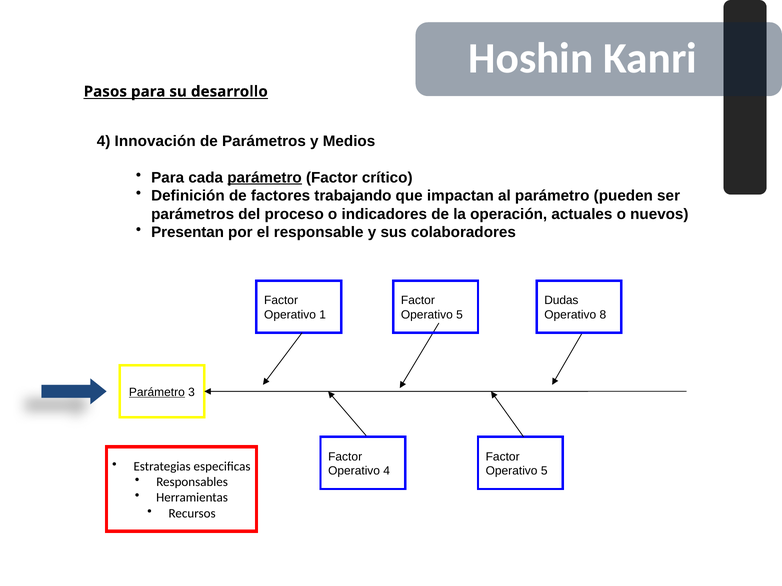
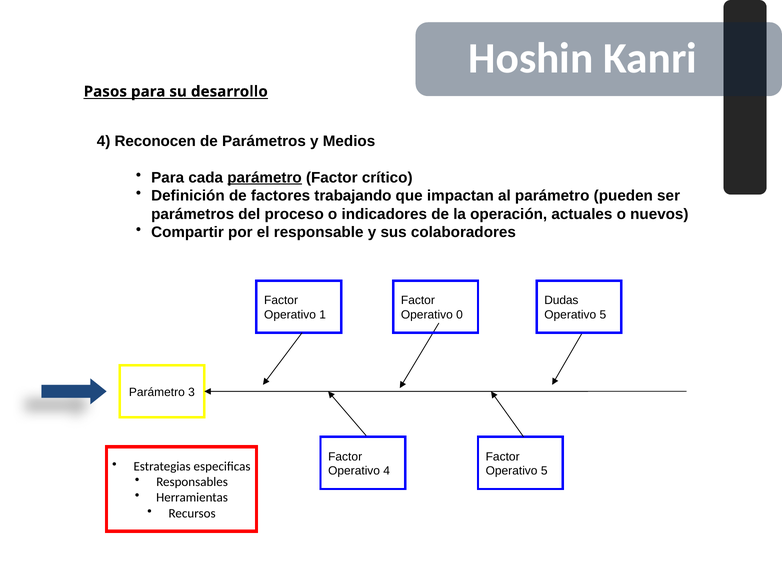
Innovación: Innovación -> Reconocen
Presentan: Presentan -> Compartir
5 at (459, 315): 5 -> 0
8 at (603, 315): 8 -> 5
Parámetro at (157, 392) underline: present -> none
